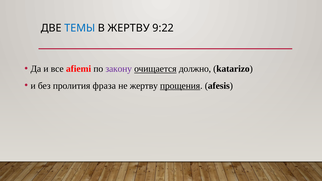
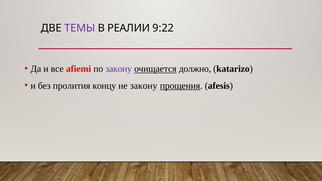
ТЕМЫ colour: blue -> purple
В ЖЕРТВУ: ЖЕРТВУ -> РЕАЛИИ
фраза: фраза -> концу
не жертву: жертву -> закону
